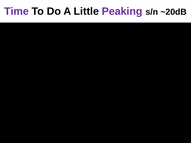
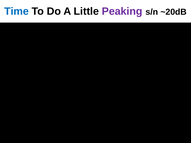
Time colour: purple -> blue
